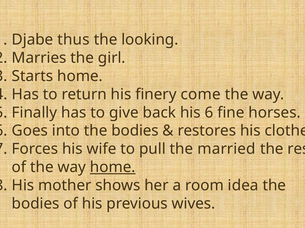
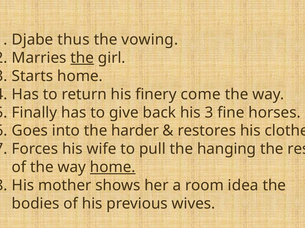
looking: looking -> vowing
the at (82, 58) underline: none -> present
his 6: 6 -> 3
into the bodies: bodies -> harder
married: married -> hanging
